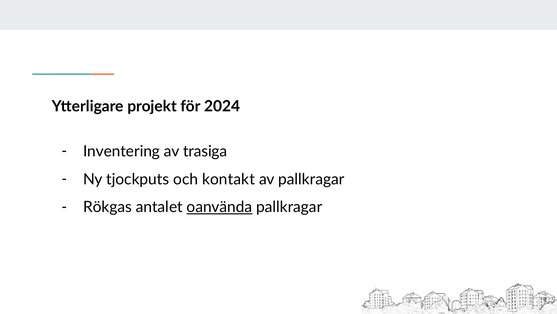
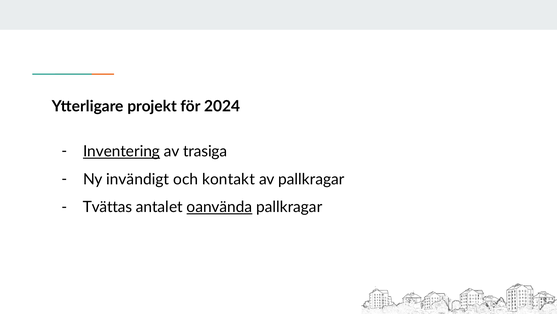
Inventering underline: none -> present
tjockputs: tjockputs -> invändigt
Rökgas: Rökgas -> Tvättas
